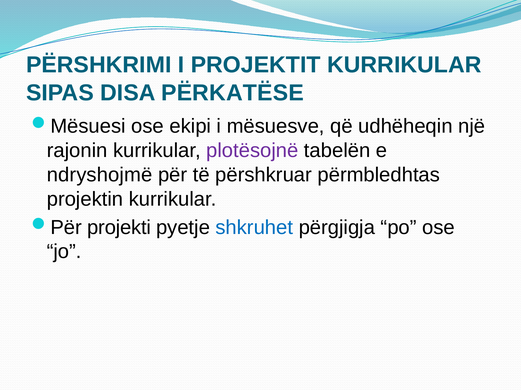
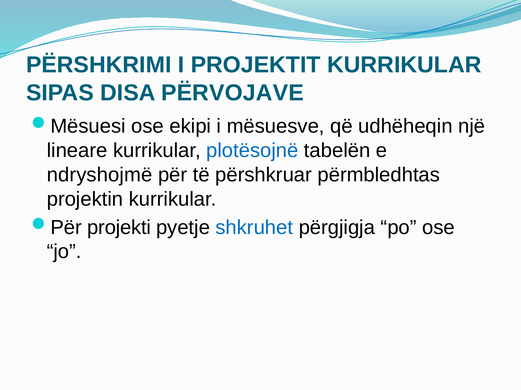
PËRKATËSE: PËRKATËSE -> PËRVOJAVE
rajonin: rajonin -> lineare
plotësojnë colour: purple -> blue
